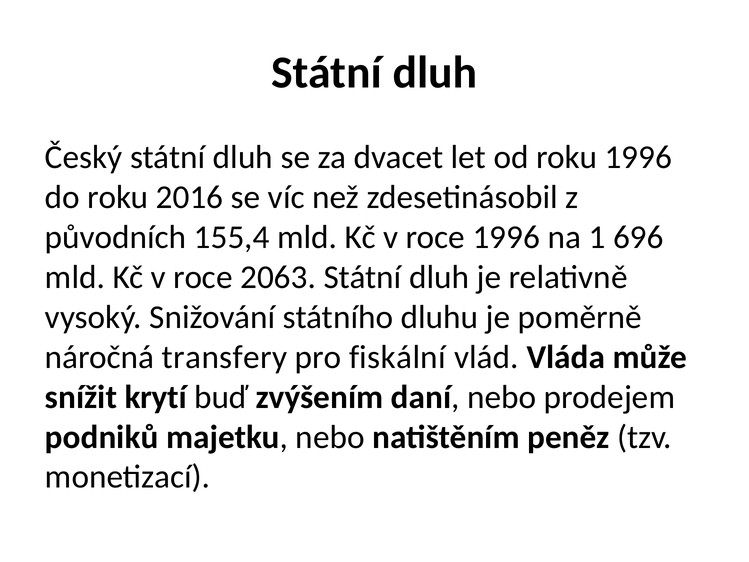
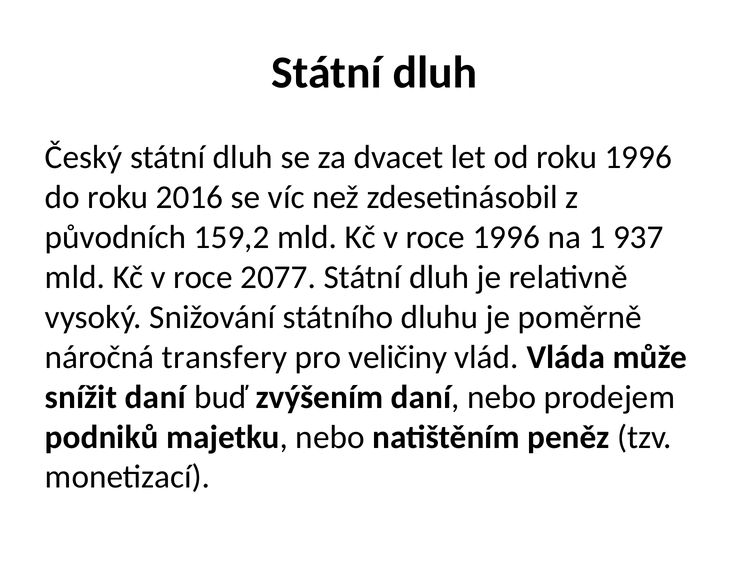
155,4: 155,4 -> 159,2
696: 696 -> 937
2063: 2063 -> 2077
fiskální: fiskální -> veličiny
snížit krytí: krytí -> daní
